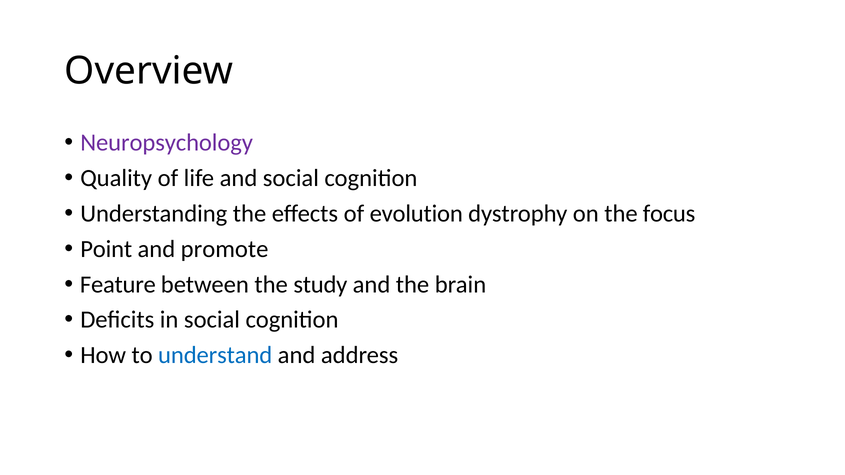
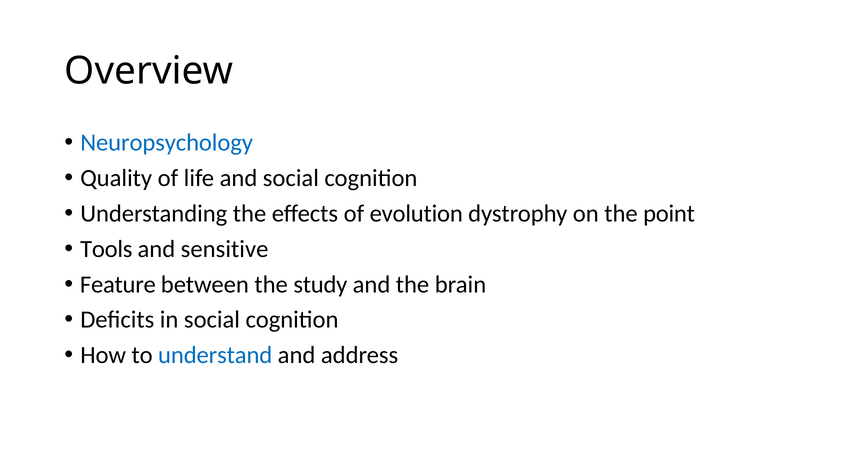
Neuropsychology colour: purple -> blue
focus: focus -> point
Point: Point -> Tools
promote: promote -> sensitive
